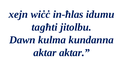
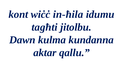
xejn: xejn -> kont
in-ħlas: in-ħlas -> in-ħila
aktar aktar: aktar -> qallu
